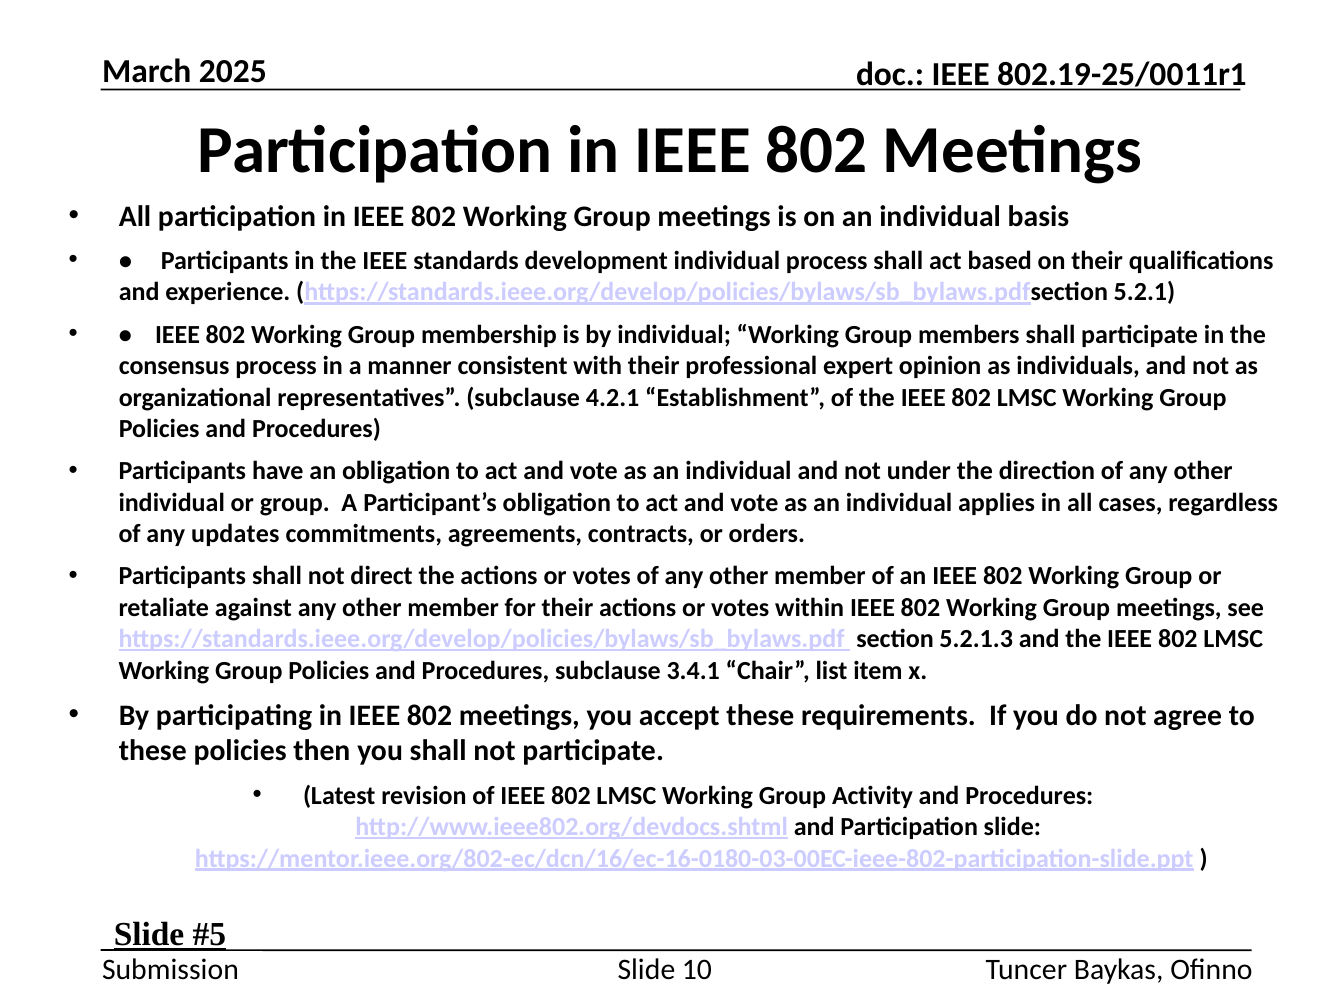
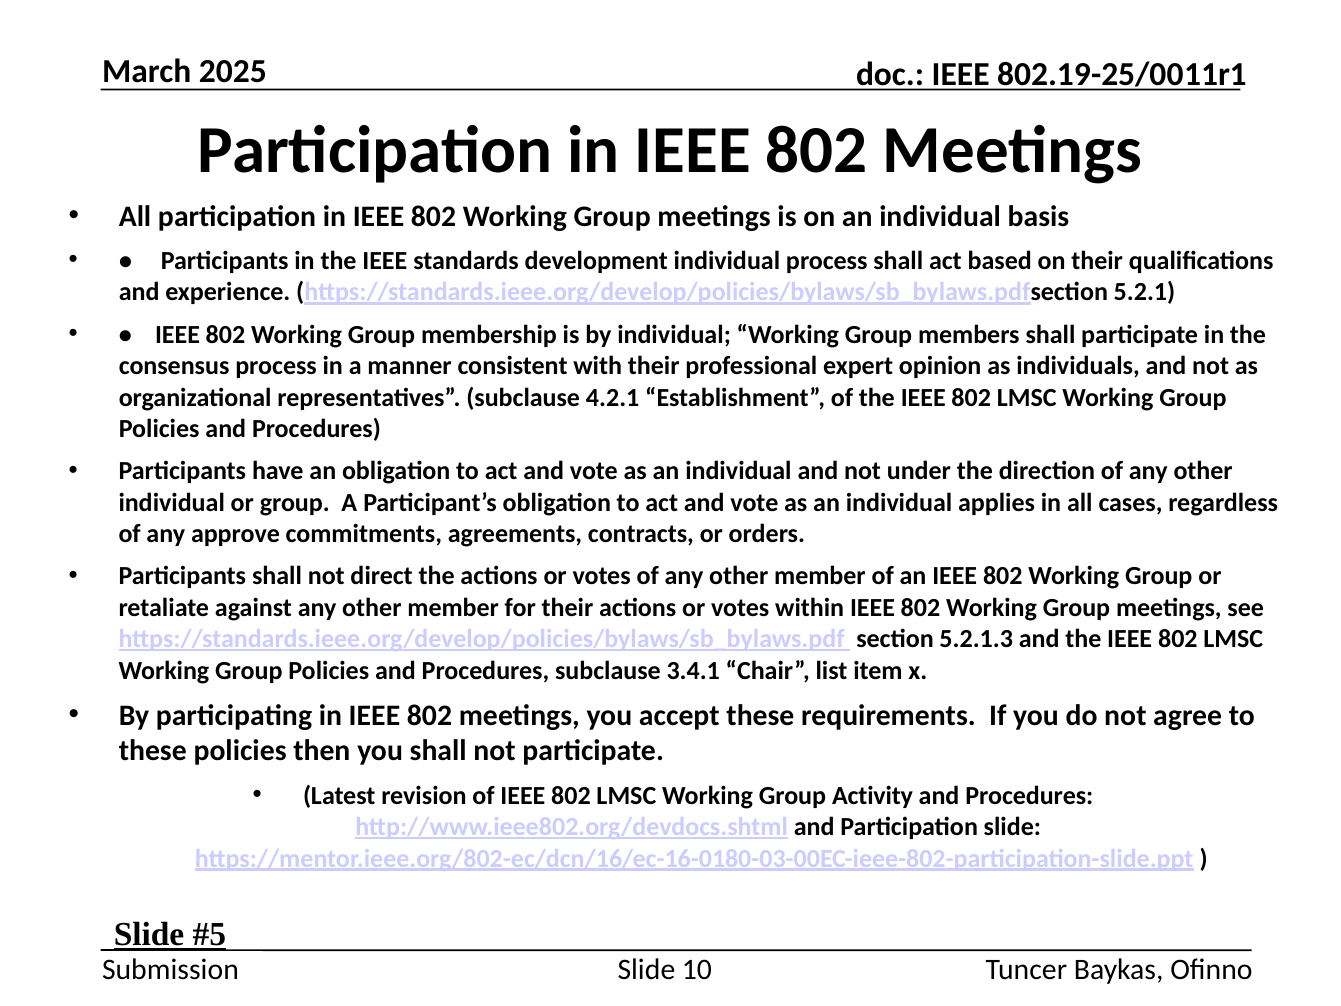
updates: updates -> approve
